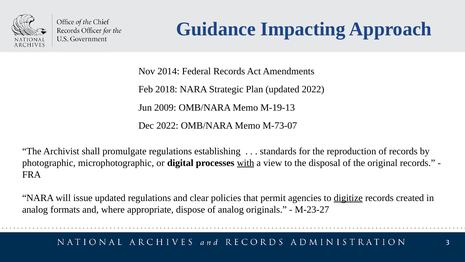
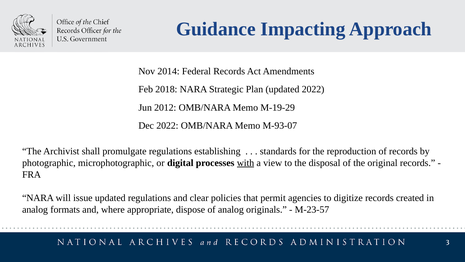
2009: 2009 -> 2012
M-19-13: M-19-13 -> M-19-29
M-73-07: M-73-07 -> M-93-07
digitize underline: present -> none
M-23-27: M-23-27 -> M-23-57
